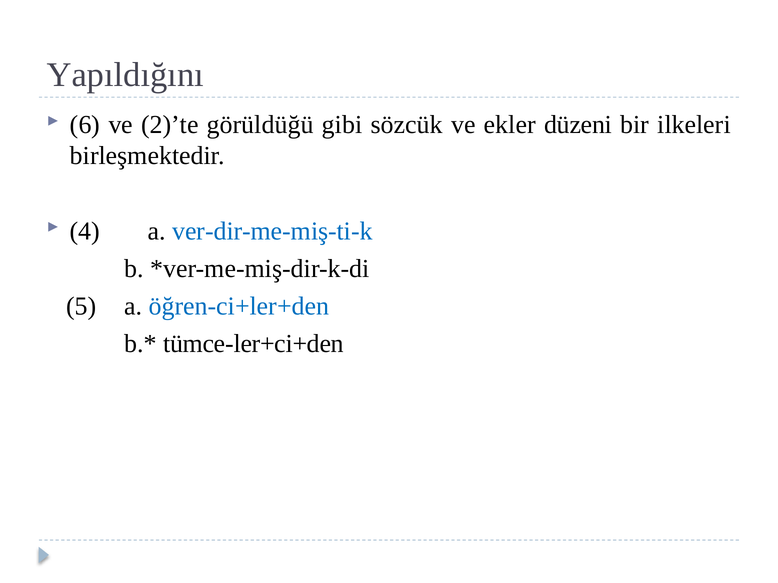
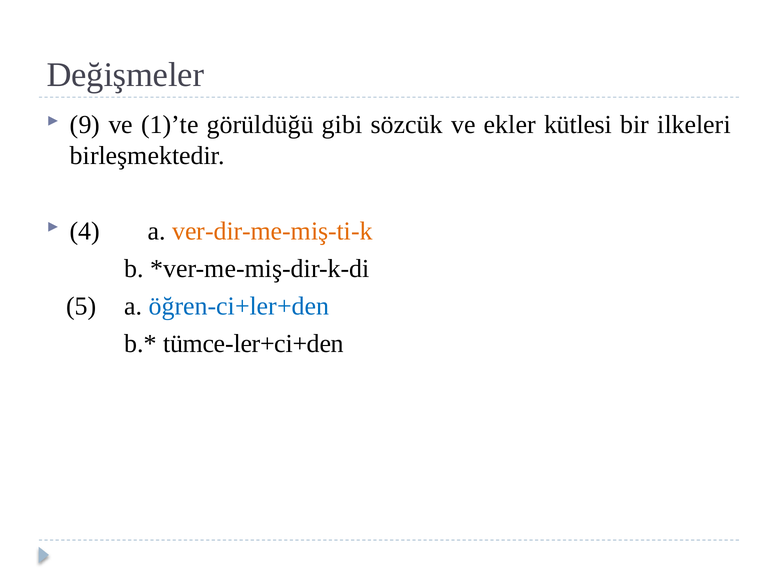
Yapıldığını: Yapıldığını -> Değişmeler
6: 6 -> 9
2)’te: 2)’te -> 1)’te
düzeni: düzeni -> kütlesi
ver-dir-me-miş-ti-k colour: blue -> orange
